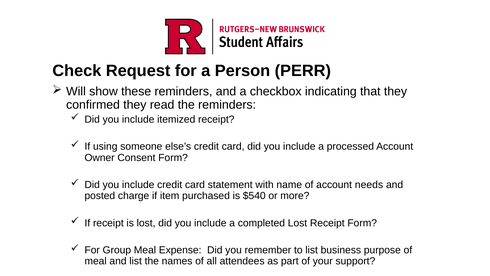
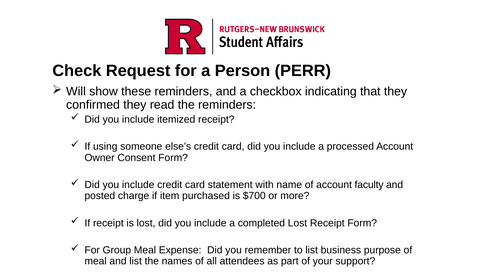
needs: needs -> faculty
$540: $540 -> $700
